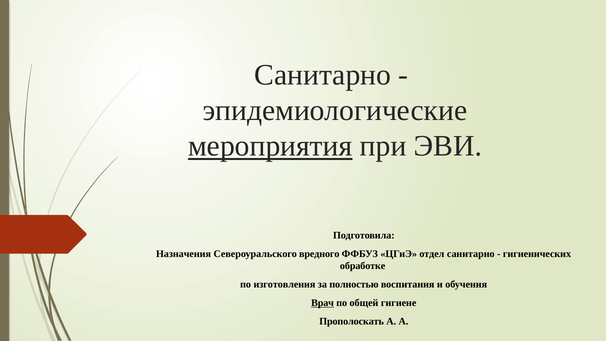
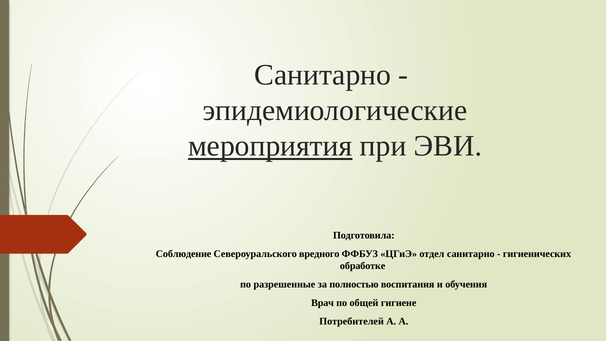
Назначения: Назначения -> Соблюдение
изготовления: изготовления -> разрешенные
Врач underline: present -> none
Прополоскать: Прополоскать -> Потребителей
